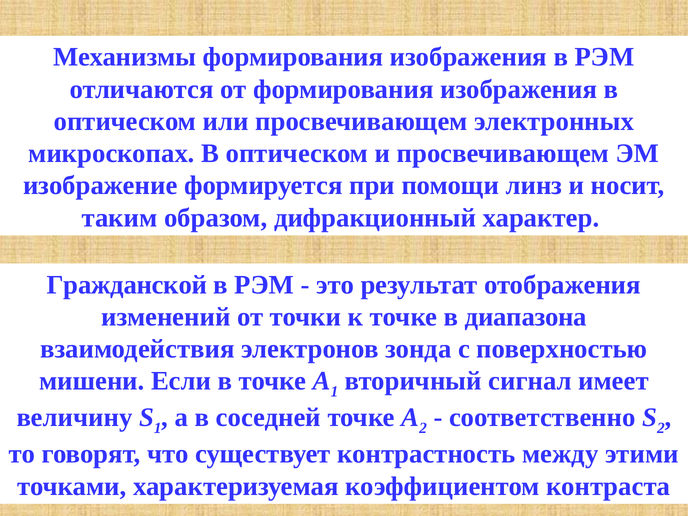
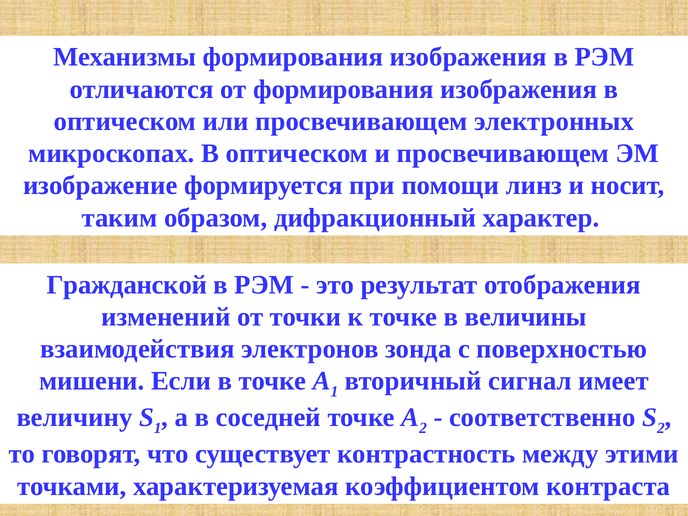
диапазона: диапазона -> величины
